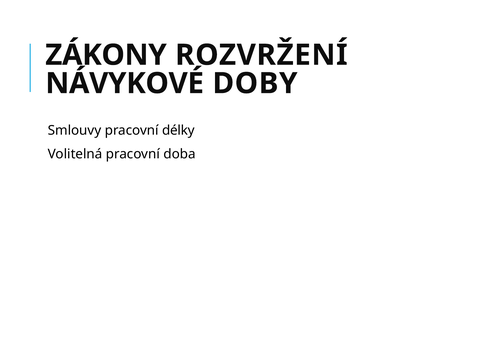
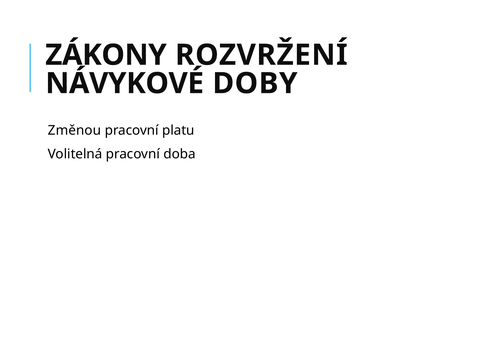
Smlouvy: Smlouvy -> Změnou
délky: délky -> platu
